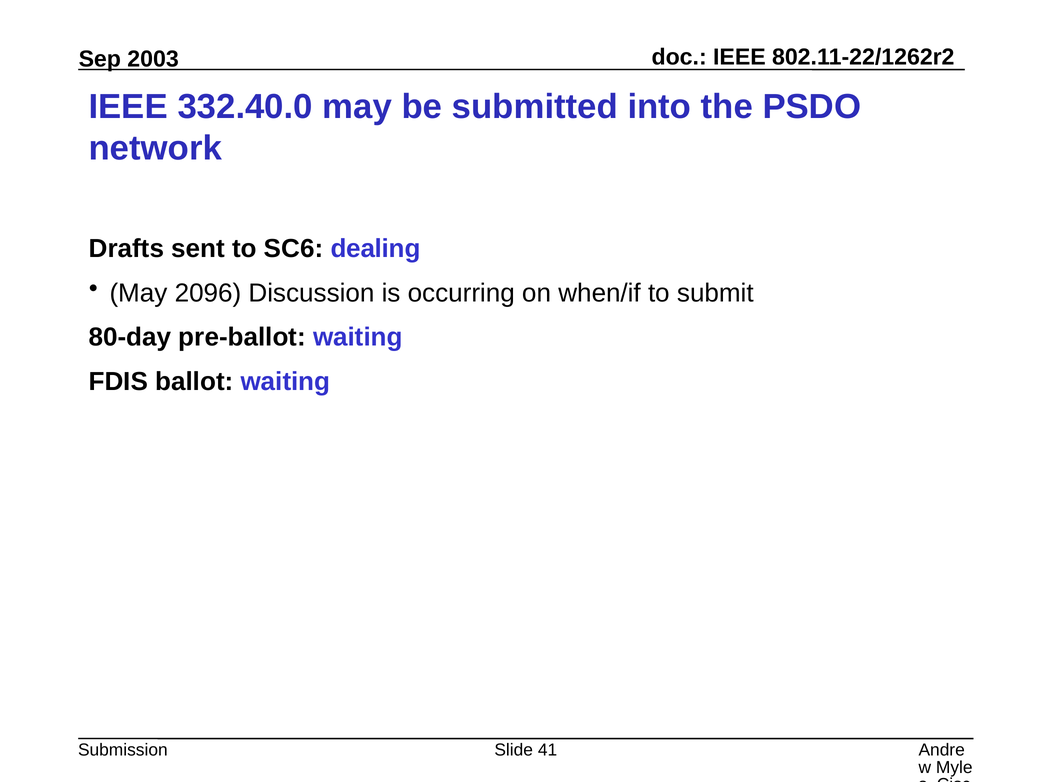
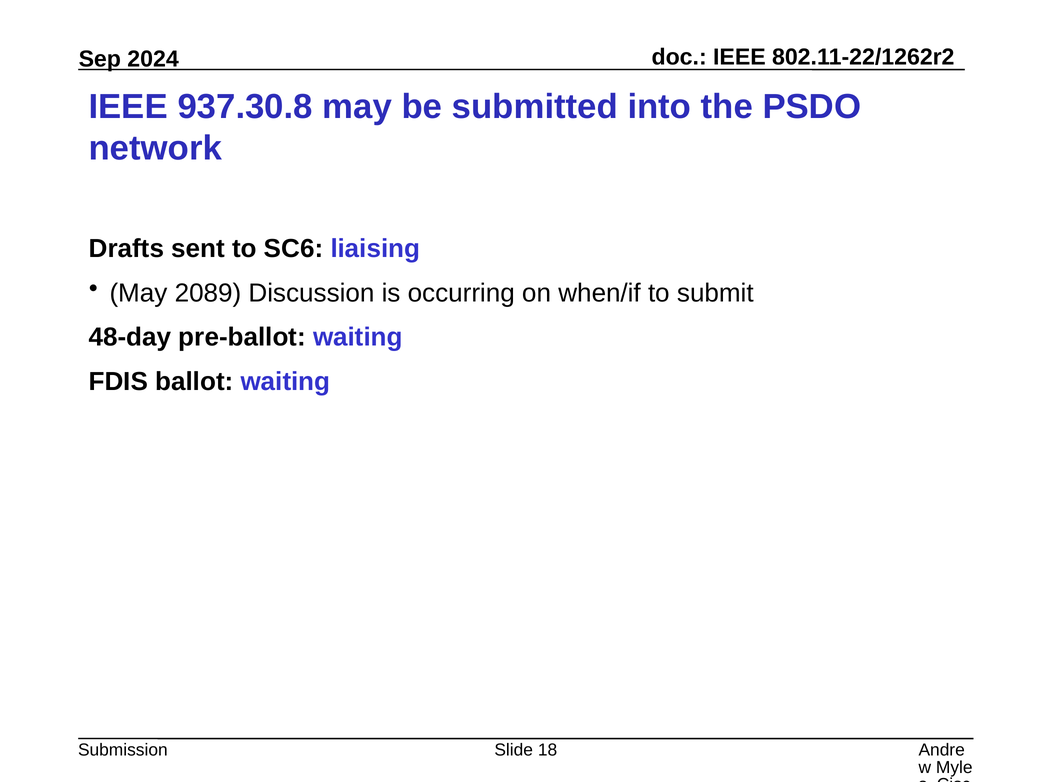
2003: 2003 -> 2024
332.40.0: 332.40.0 -> 937.30.8
dealing: dealing -> liaising
2096: 2096 -> 2089
80-day: 80-day -> 48-day
41: 41 -> 18
